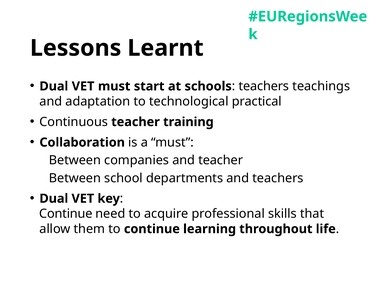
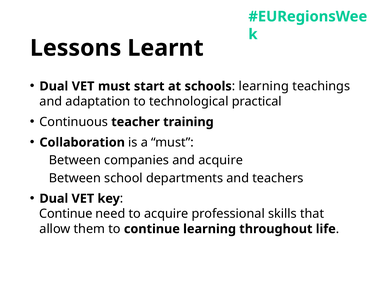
teachers at (264, 86): teachers -> learning
and teacher: teacher -> acquire
